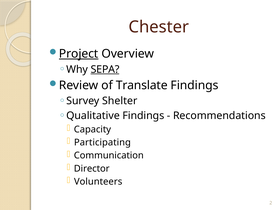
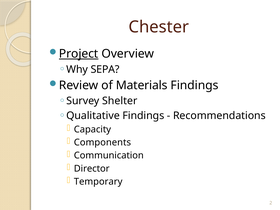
SEPA underline: present -> none
Translate: Translate -> Materials
Participating: Participating -> Components
Volunteers: Volunteers -> Temporary
